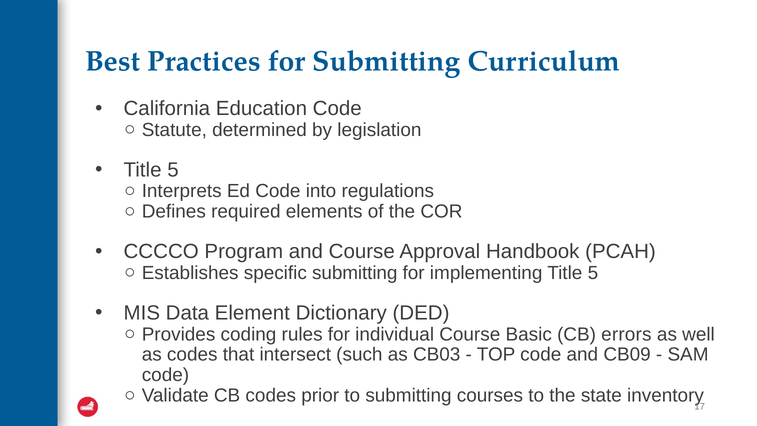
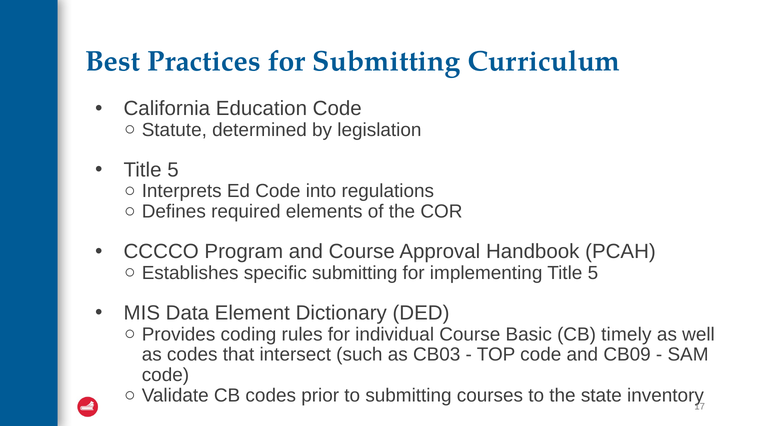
errors: errors -> timely
